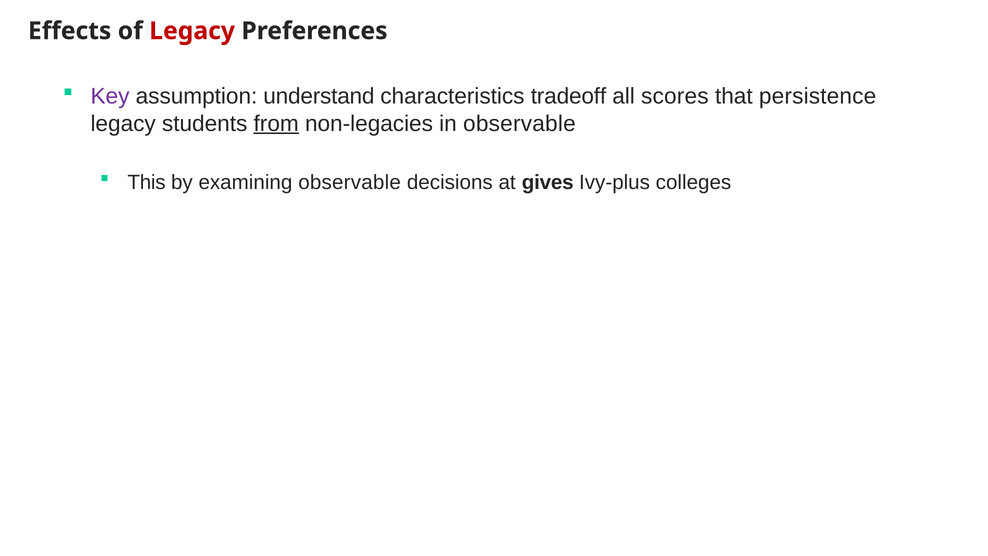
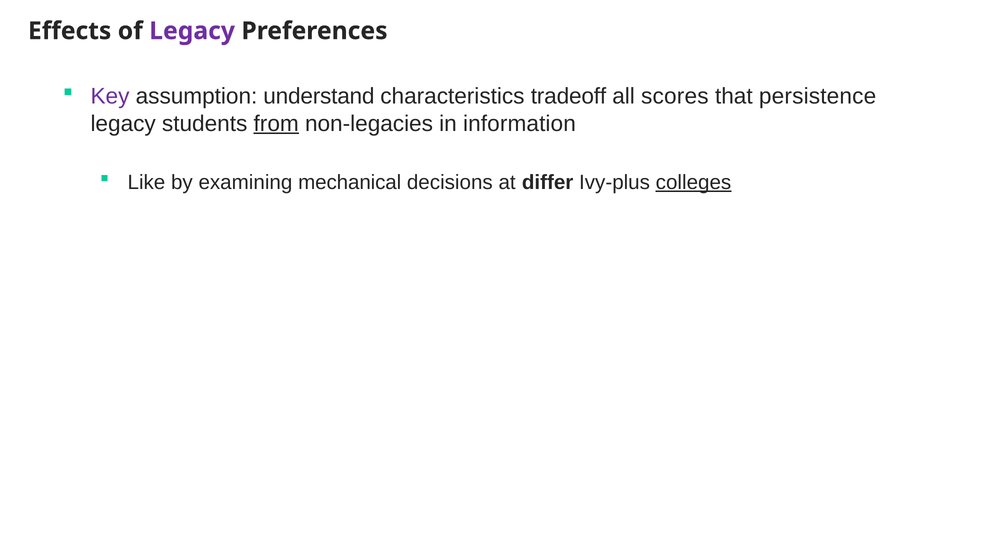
Legacy at (192, 31) colour: red -> purple
in observable: observable -> information
This: This -> Like
examining observable: observable -> mechanical
gives: gives -> differ
colleges underline: none -> present
